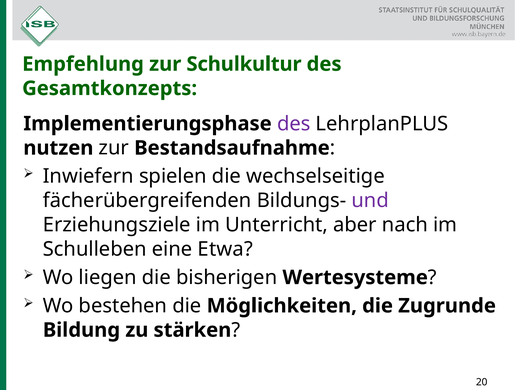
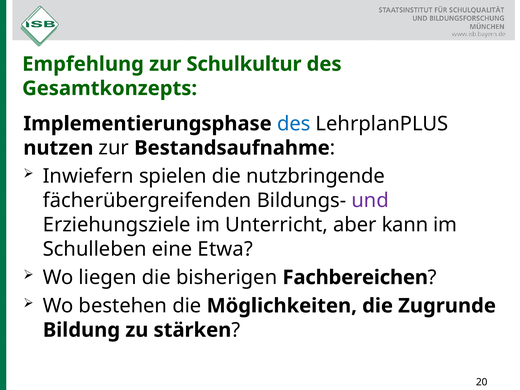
des at (294, 124) colour: purple -> blue
wechselseitige: wechselseitige -> nutzbringende
nach: nach -> kann
Wertesysteme: Wertesysteme -> Fachbereichen
